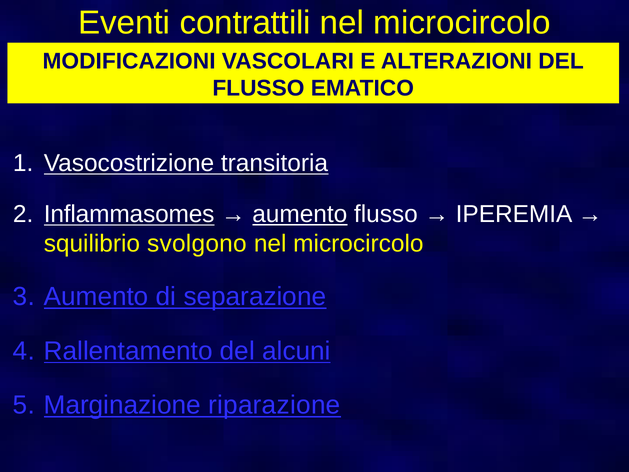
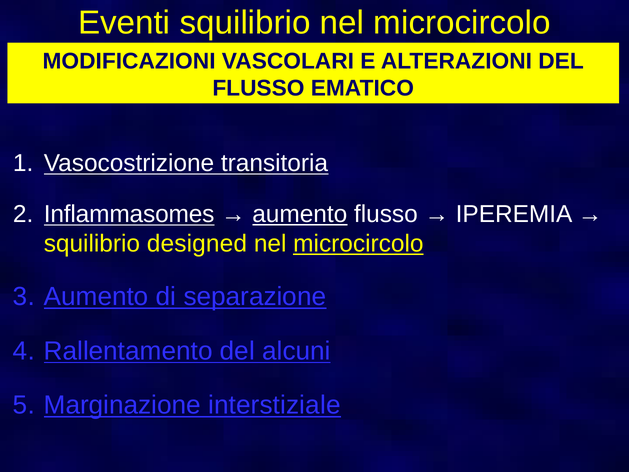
Eventi contrattili: contrattili -> squilibrio
svolgono: svolgono -> designed
microcircolo at (358, 244) underline: none -> present
riparazione: riparazione -> interstiziale
